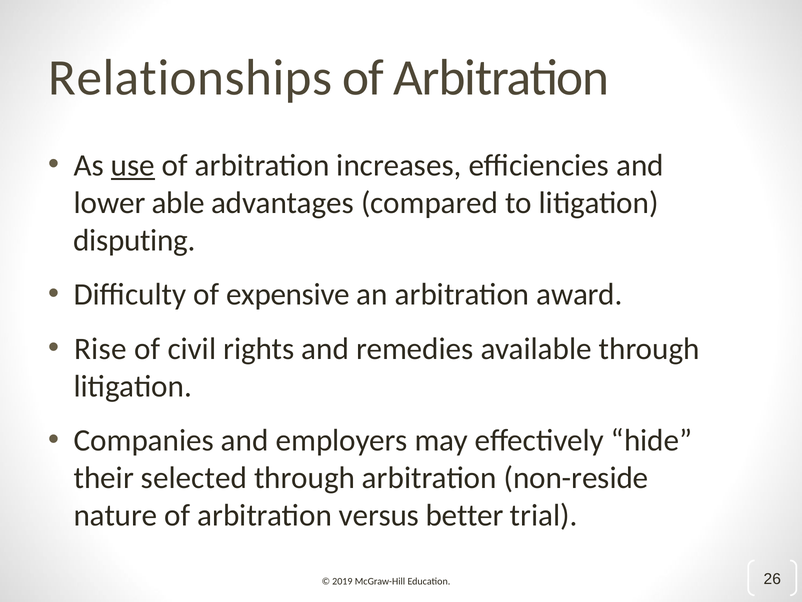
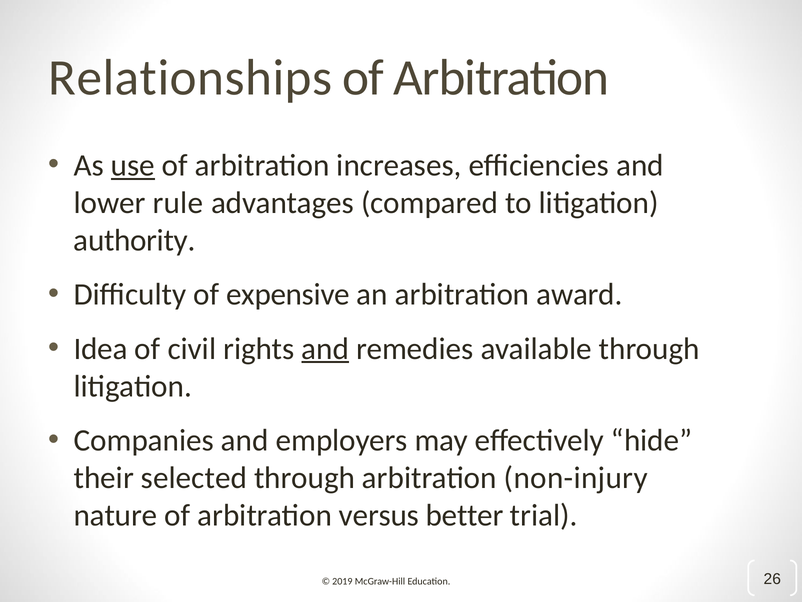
able: able -> rule
disputing: disputing -> authority
Rise: Rise -> Idea
and at (325, 348) underline: none -> present
non-reside: non-reside -> non-injury
